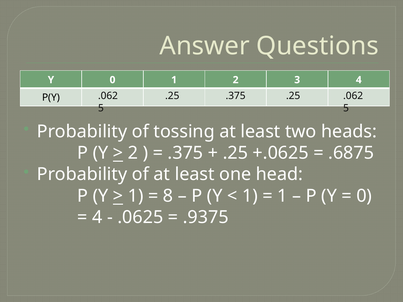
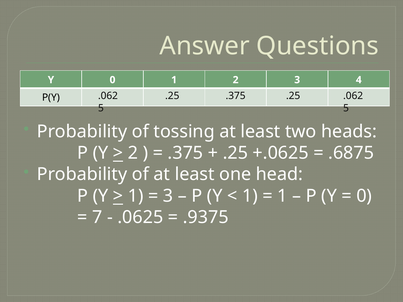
8 at (168, 196): 8 -> 3
4 at (97, 218): 4 -> 7
